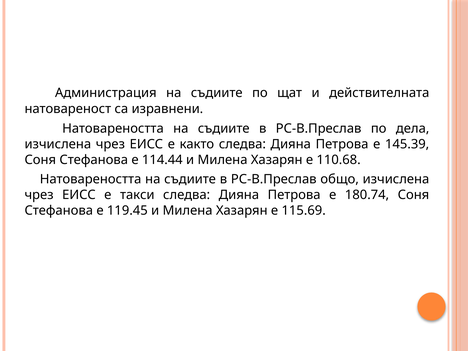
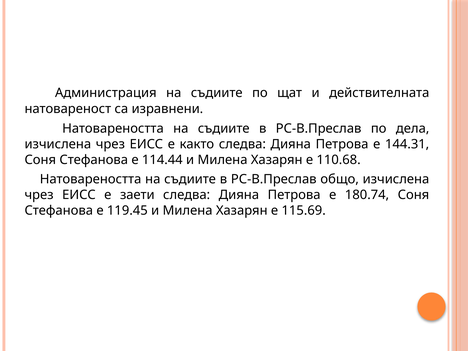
145.39: 145.39 -> 144.31
такси: такси -> заети
